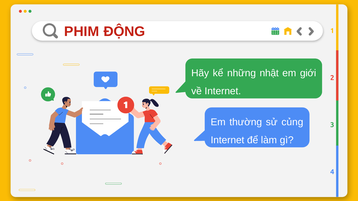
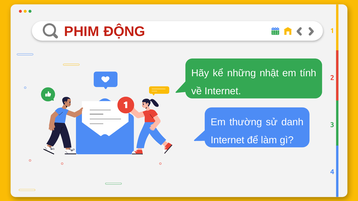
giới: giới -> tính
củng: củng -> danh
